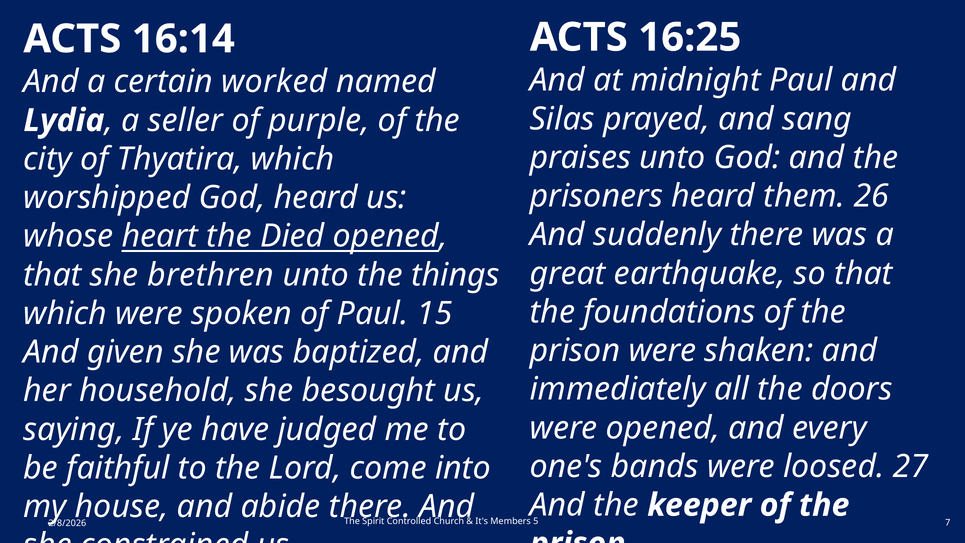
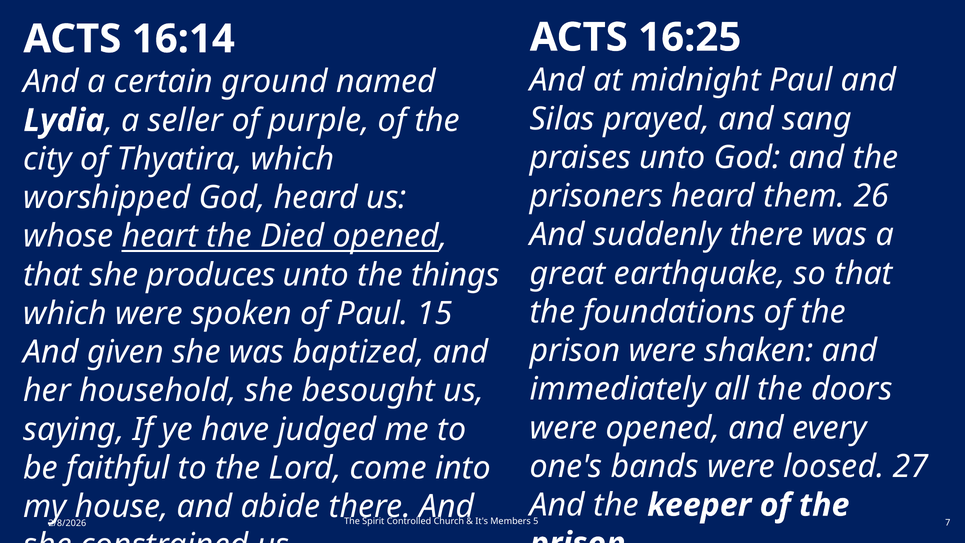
worked: worked -> ground
brethren: brethren -> produces
